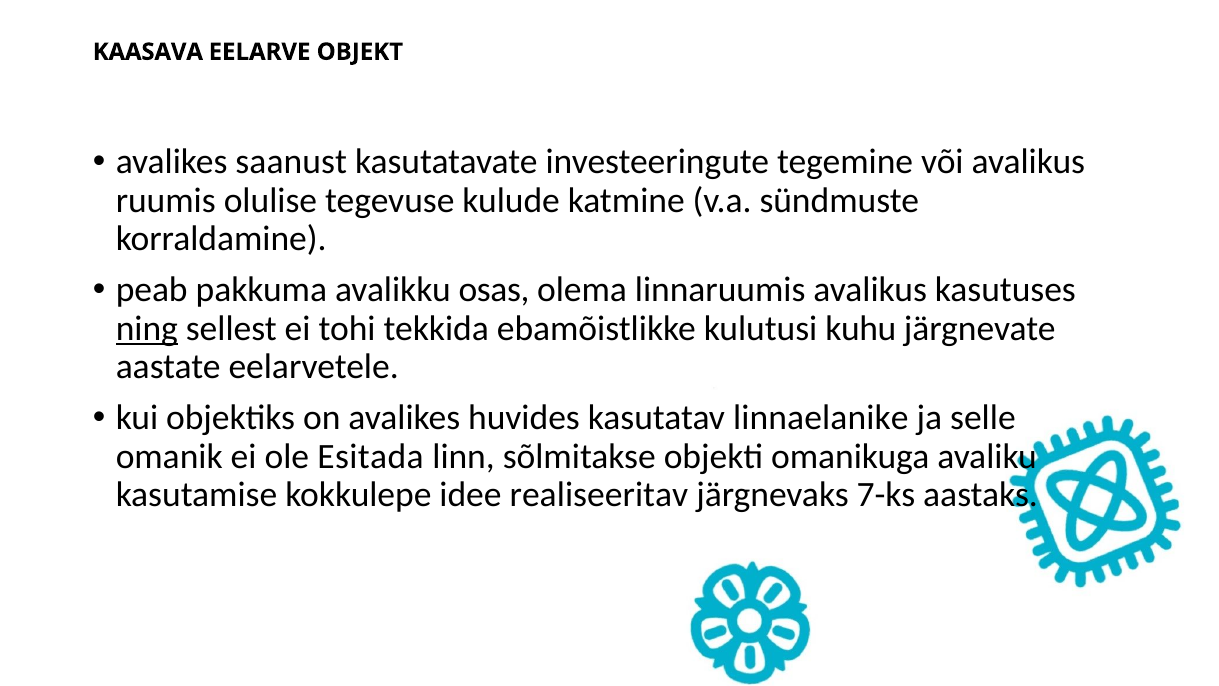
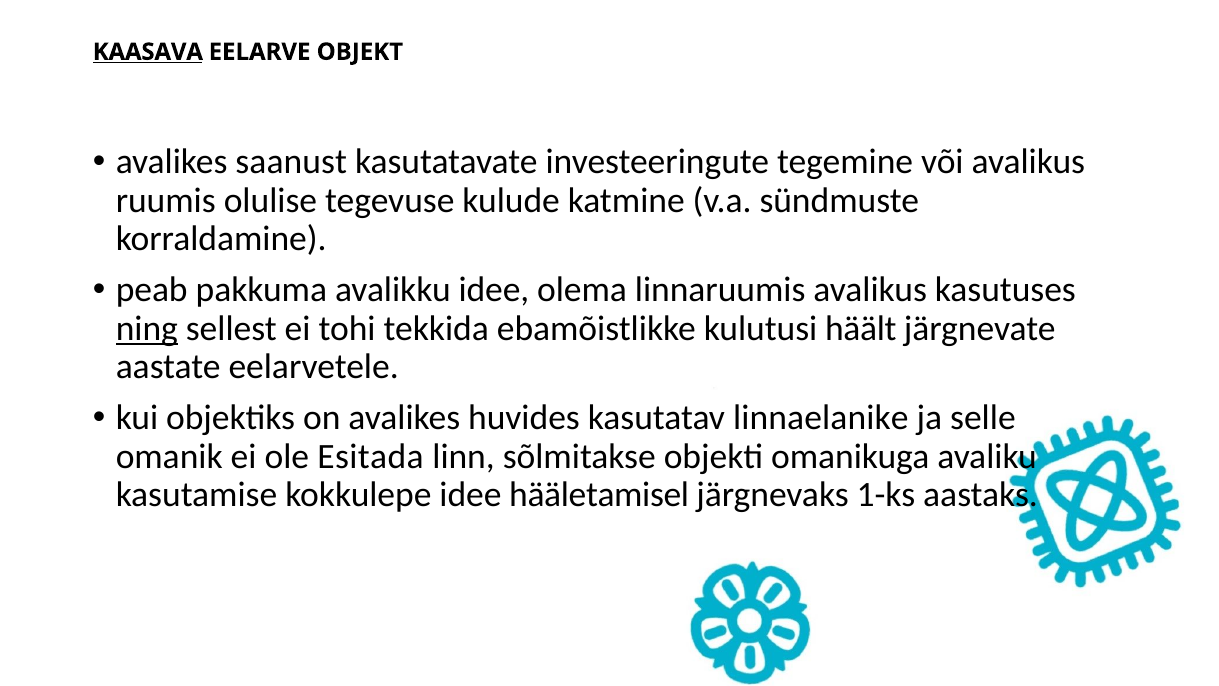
KAASAVA underline: none -> present
avalikku osas: osas -> idee
kuhu: kuhu -> häält
realiseeritav: realiseeritav -> hääletamisel
7-ks: 7-ks -> 1-ks
